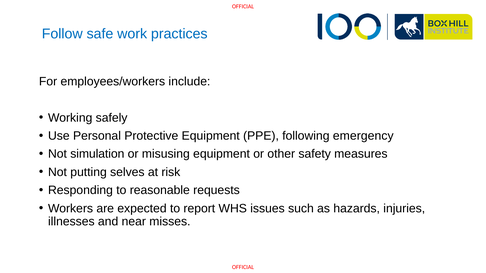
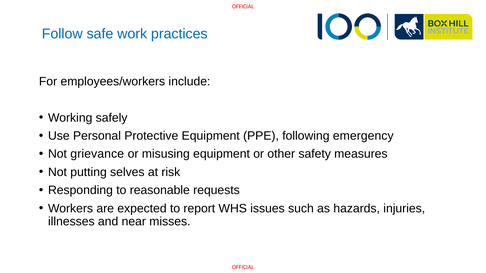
simulation: simulation -> grievance
